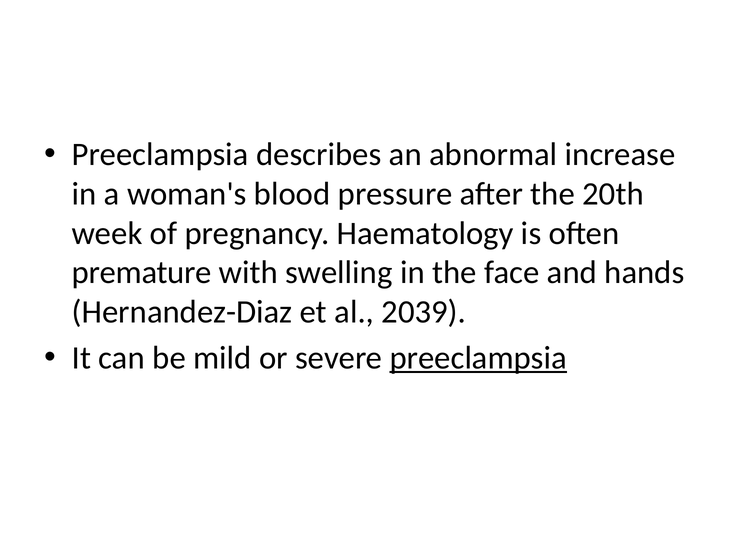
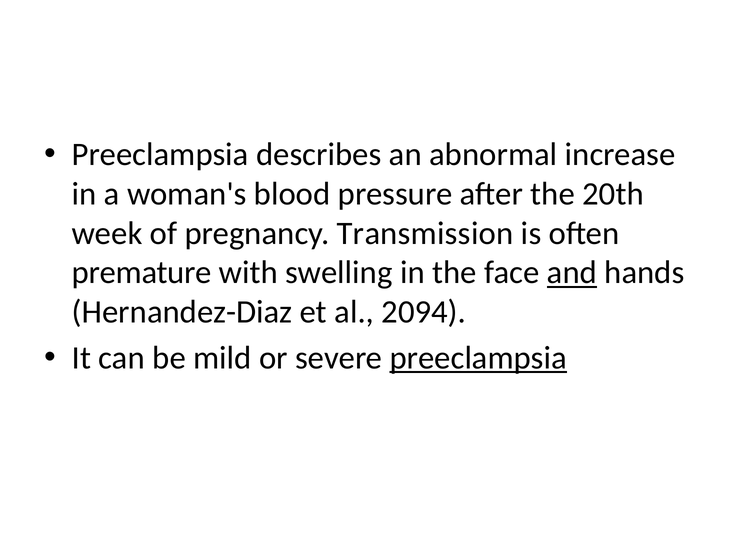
Haematology: Haematology -> Transmission
and underline: none -> present
2039: 2039 -> 2094
